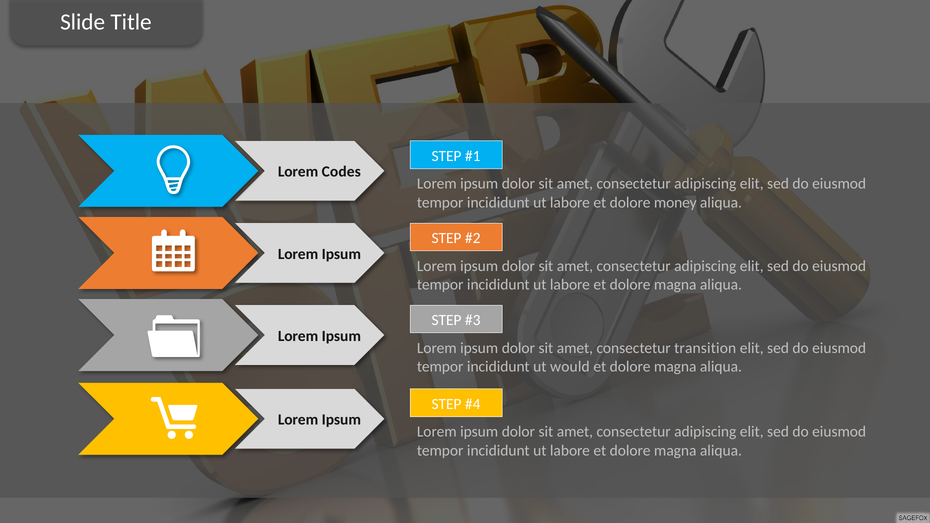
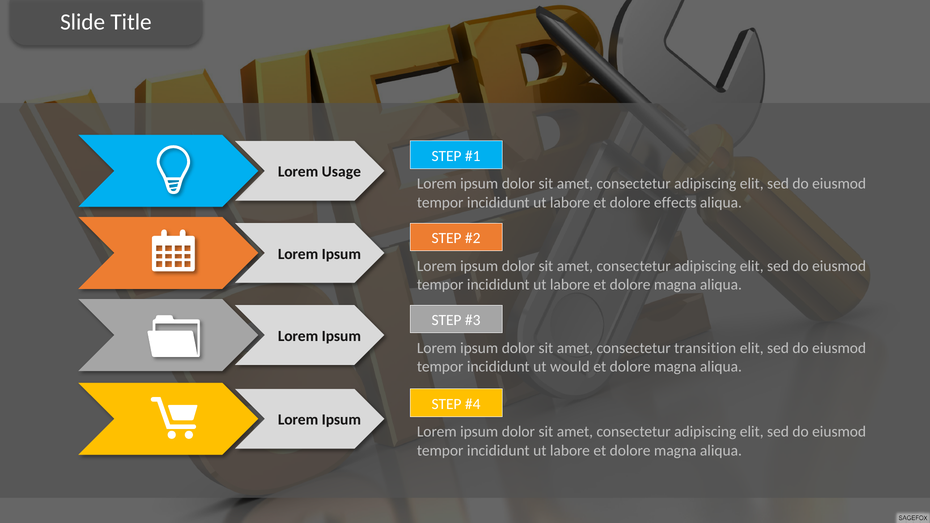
Codes: Codes -> Usage
money: money -> effects
